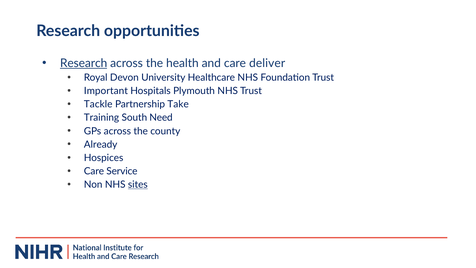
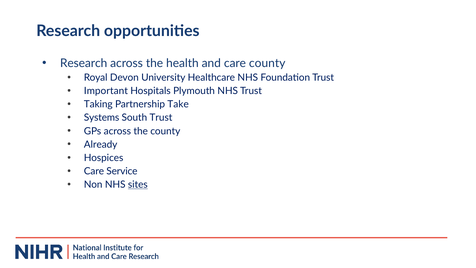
Research at (84, 63) underline: present -> none
care deliver: deliver -> county
Tackle: Tackle -> Taking
Training: Training -> Systems
South Need: Need -> Trust
